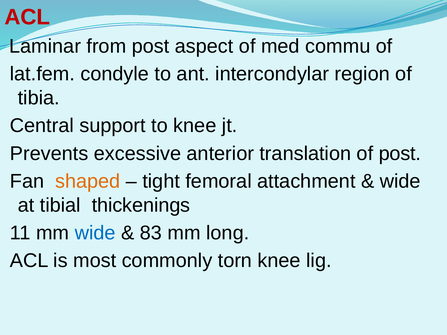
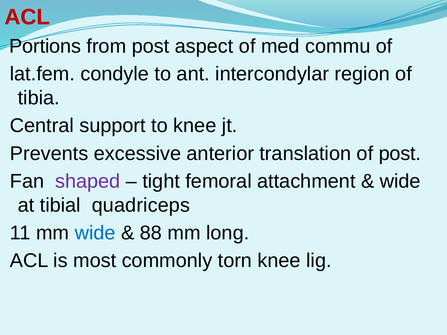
Laminar: Laminar -> Portions
shaped colour: orange -> purple
thickenings: thickenings -> quadriceps
83: 83 -> 88
